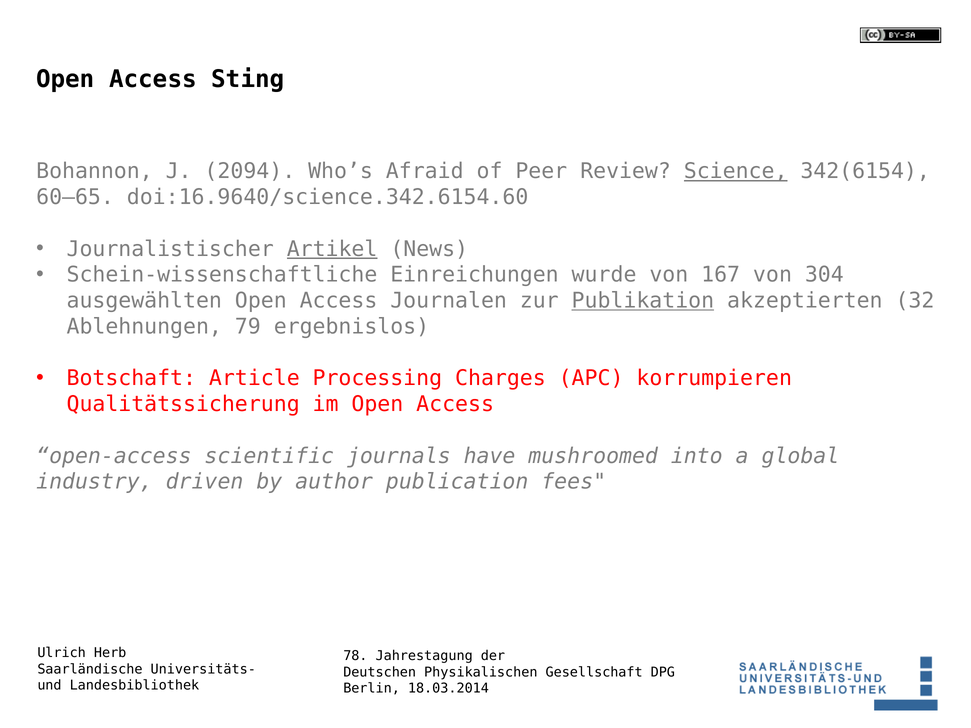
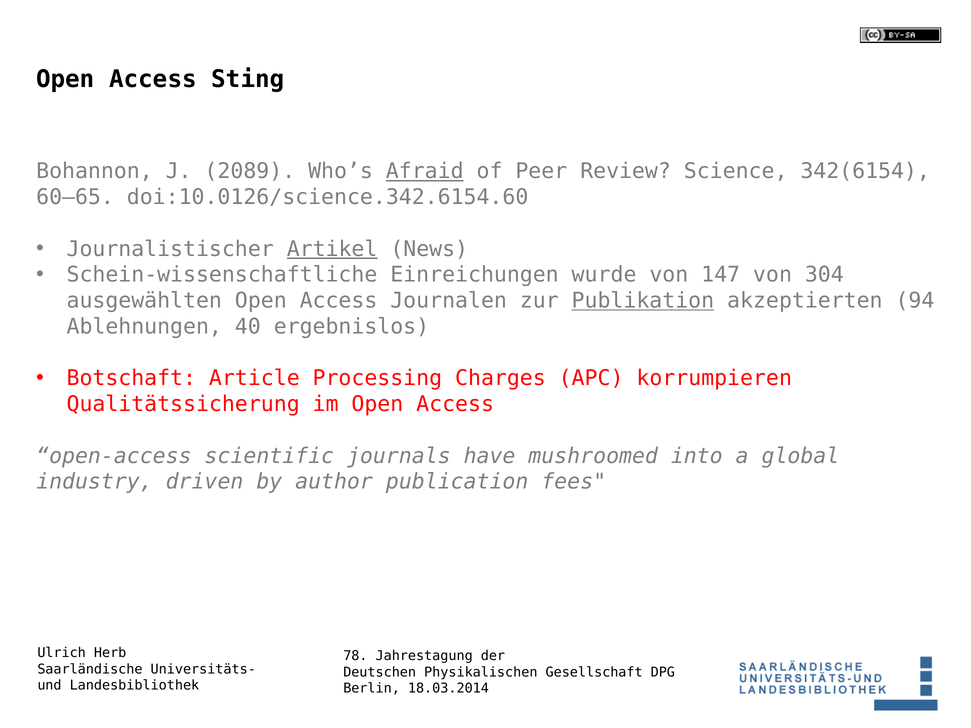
2094: 2094 -> 2089
Afraid underline: none -> present
Science underline: present -> none
doi:16.9640/science.342.6154.60: doi:16.9640/science.342.6154.60 -> doi:10.0126/science.342.6154.60
167: 167 -> 147
32: 32 -> 94
79: 79 -> 40
